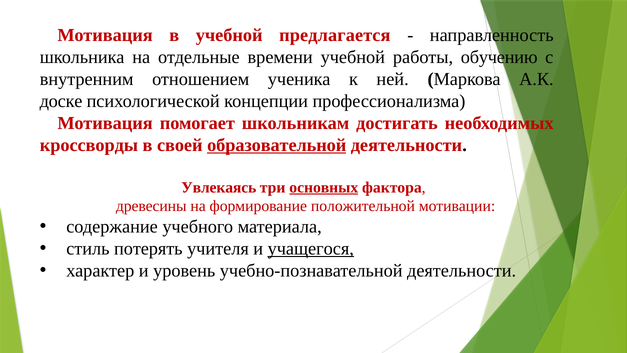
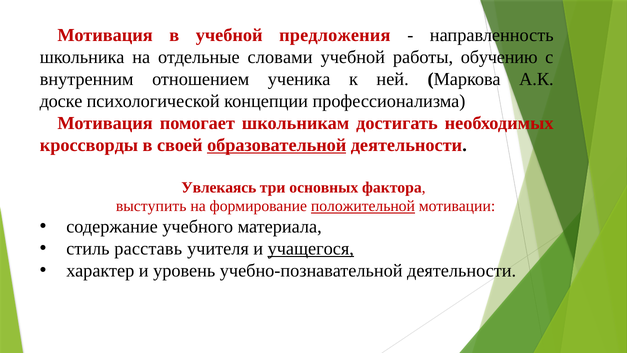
предлагается: предлагается -> предложения
времени: времени -> словами
основных underline: present -> none
древесины: древесины -> выступить
положительной underline: none -> present
потерять: потерять -> расставь
